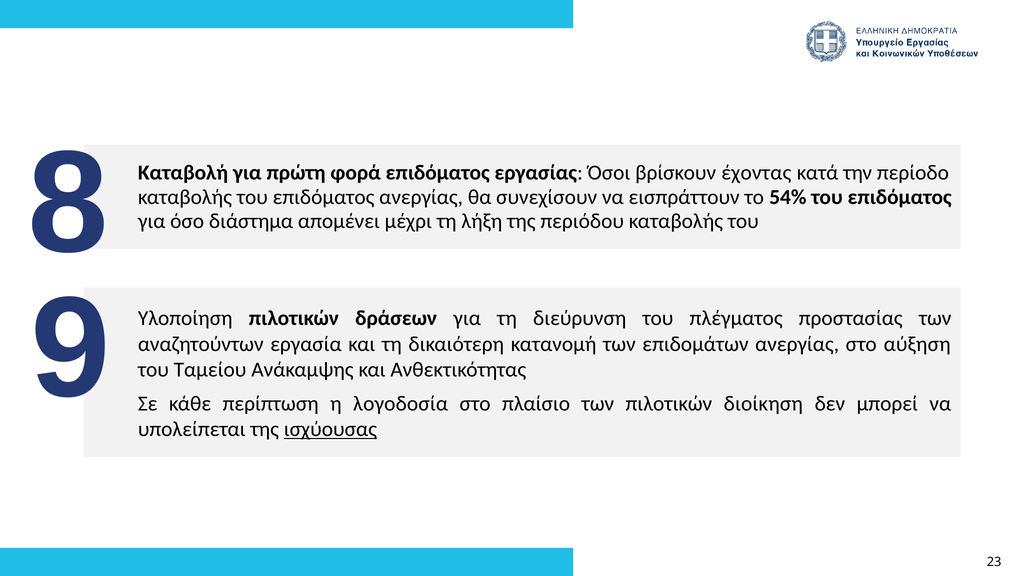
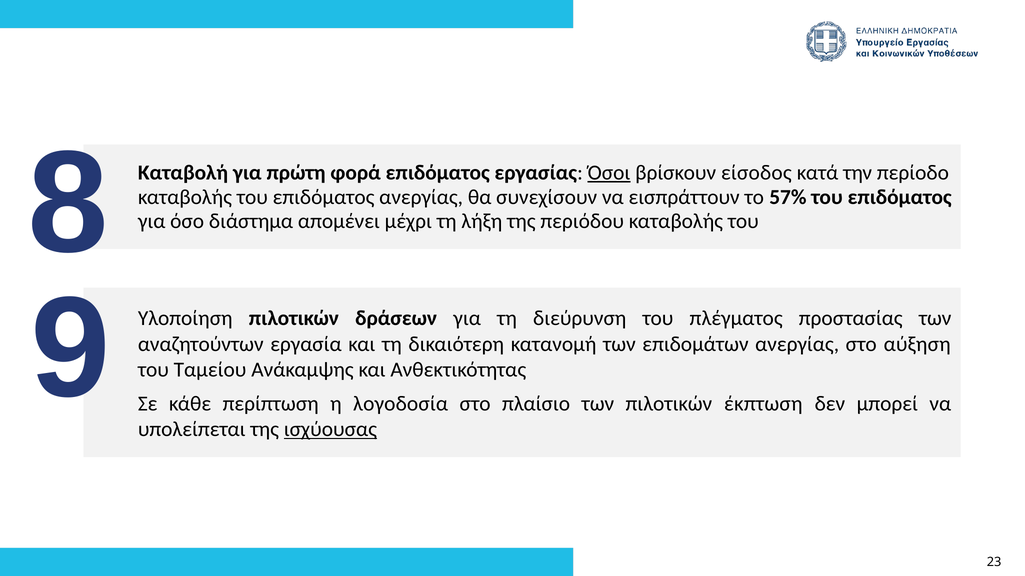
Όσοι underline: none -> present
έχοντας: έχοντας -> είσοδος
54%: 54% -> 57%
διοίκηση: διοίκηση -> έκπτωση
